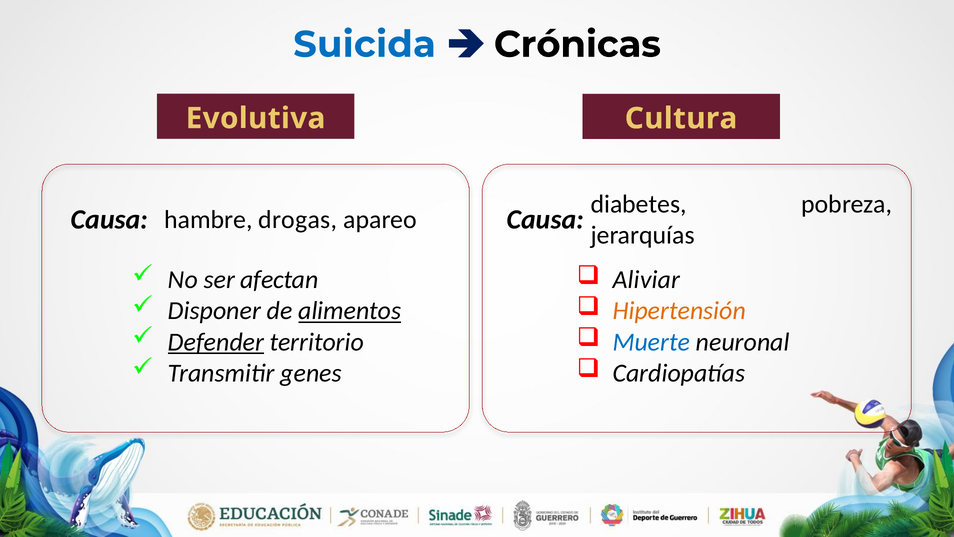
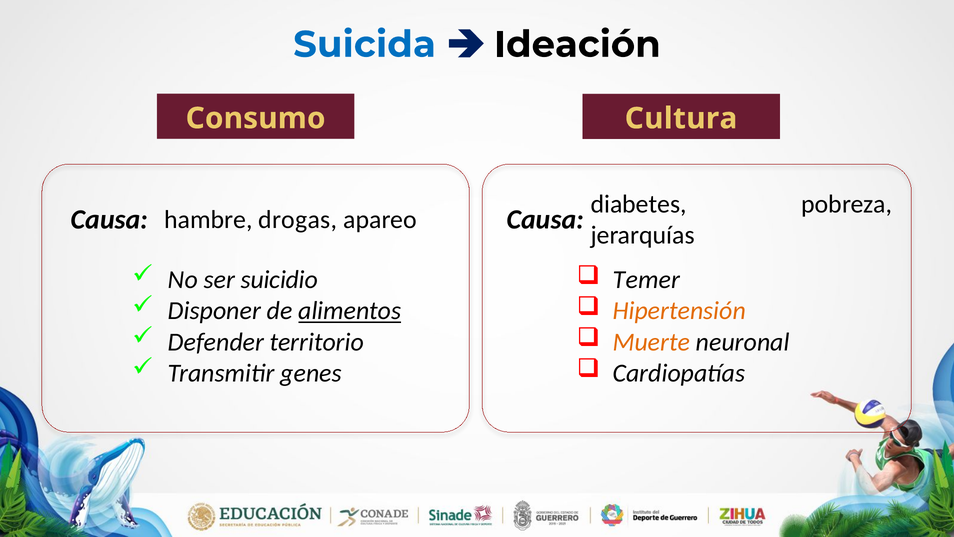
Crónicas: Crónicas -> Ideación
Evolutiva: Evolutiva -> Consumo
afectan: afectan -> suicidio
Aliviar: Aliviar -> Temer
Defender underline: present -> none
Muerte colour: blue -> orange
